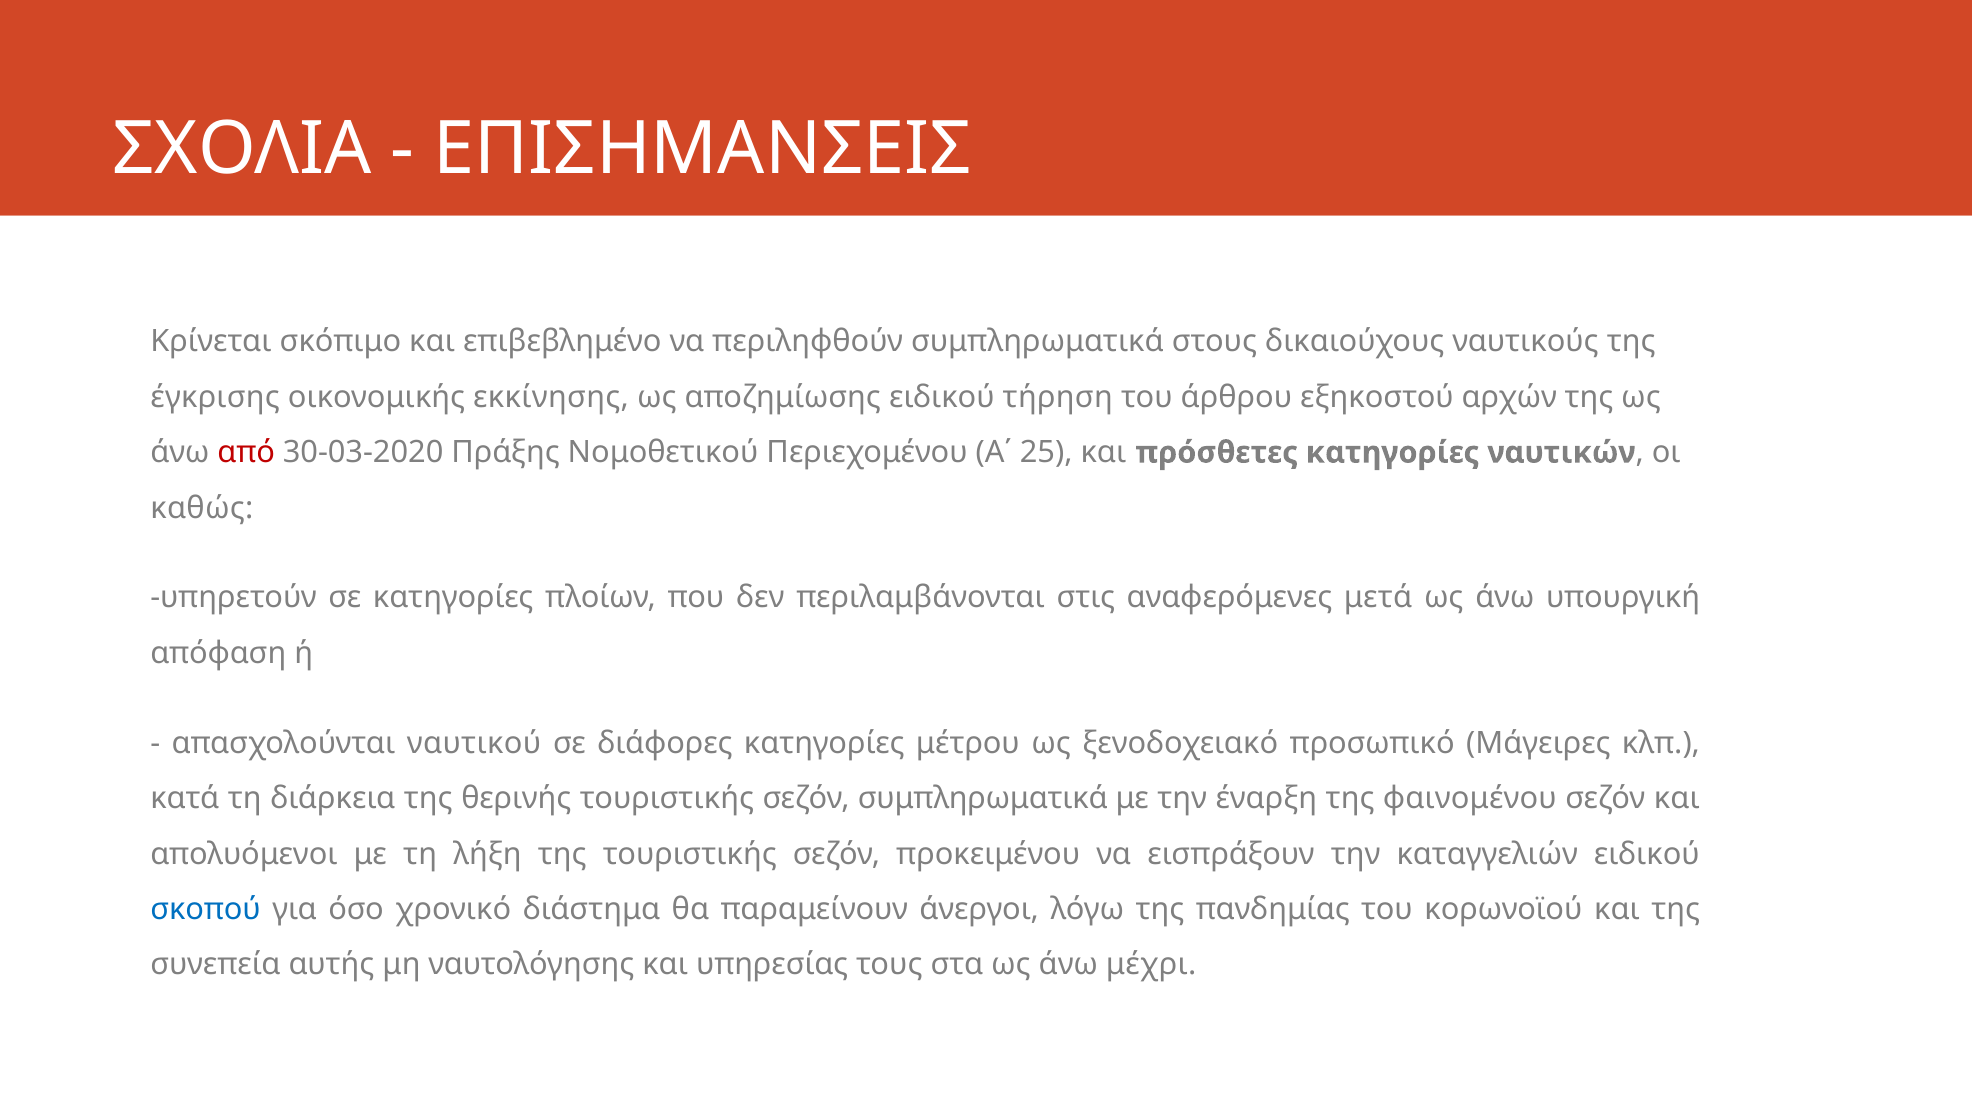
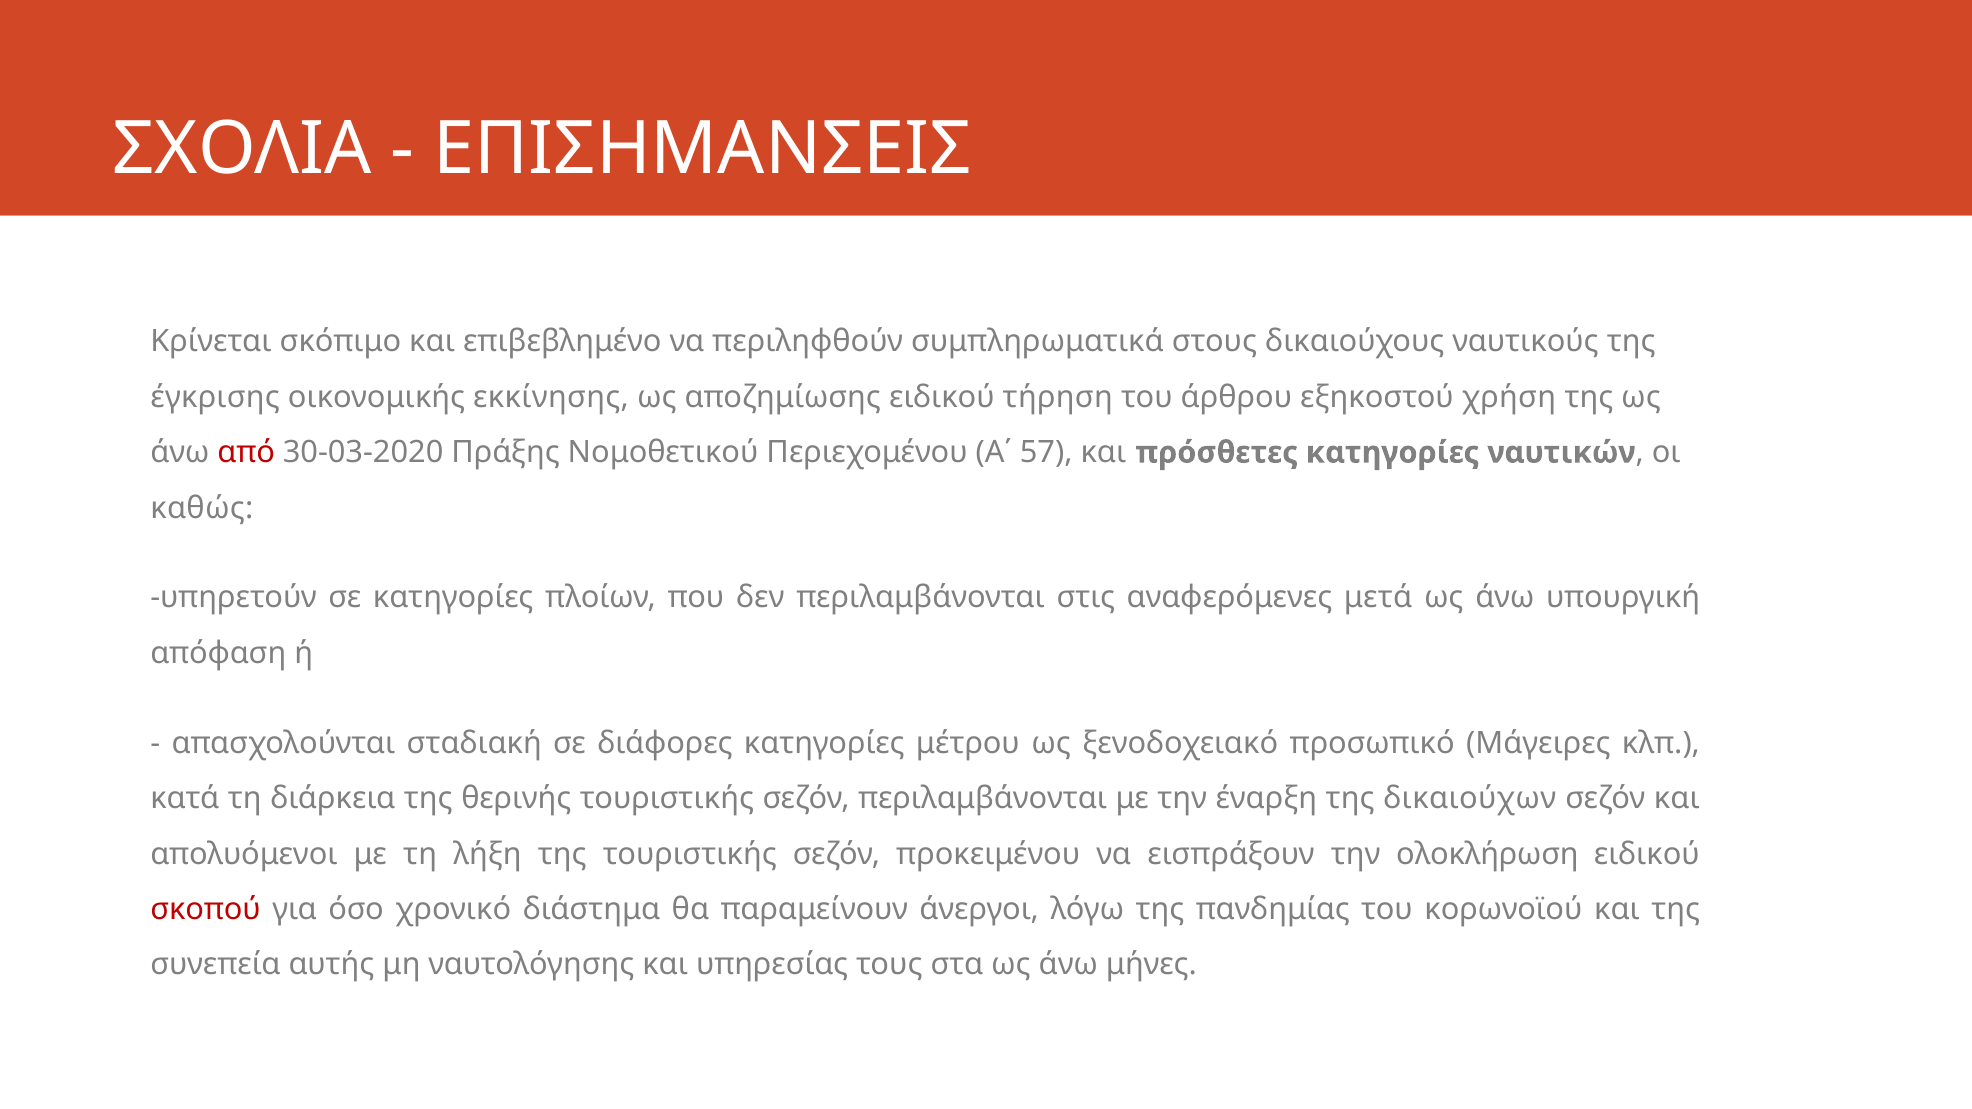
αρχών: αρχών -> χρήση
25: 25 -> 57
ναυτικού: ναυτικού -> σταδιακή
σεζόν συμπληρωματικά: συμπληρωματικά -> περιλαμβάνονται
φαινομένου: φαινομένου -> δικαιούχων
καταγγελιών: καταγγελιών -> ολοκλήρωση
σκοπού colour: blue -> red
μέχρι: μέχρι -> μήνες
